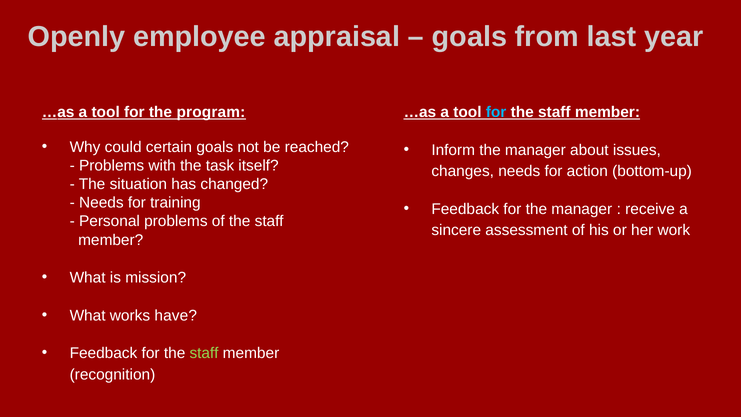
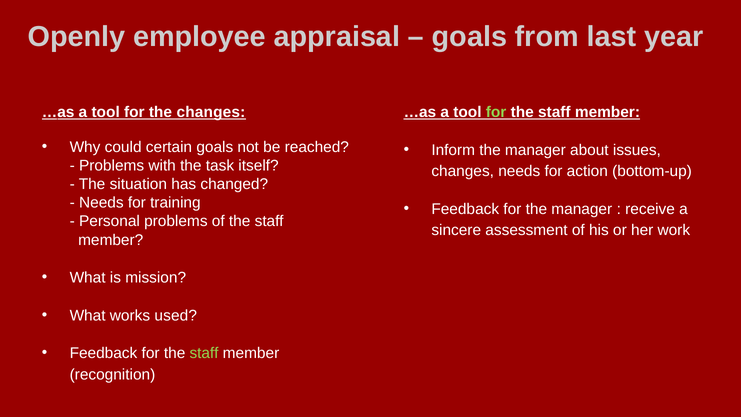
the program: program -> changes
for at (496, 112) colour: light blue -> light green
have: have -> used
